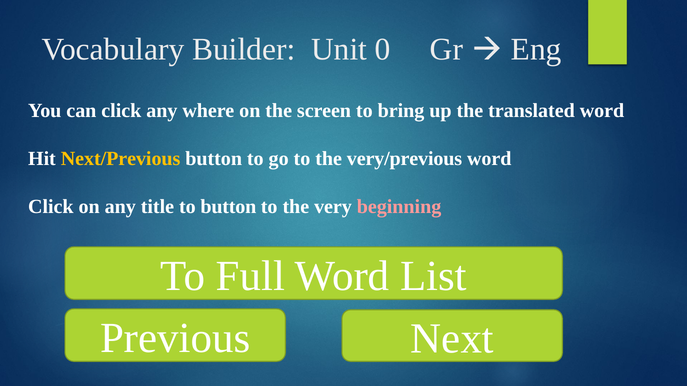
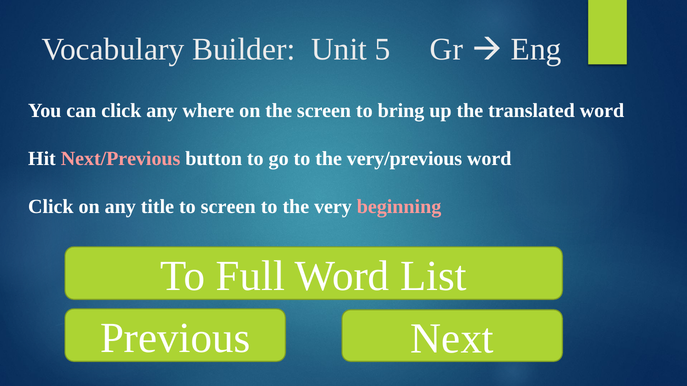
0: 0 -> 5
Next/Previous colour: yellow -> pink
to button: button -> screen
